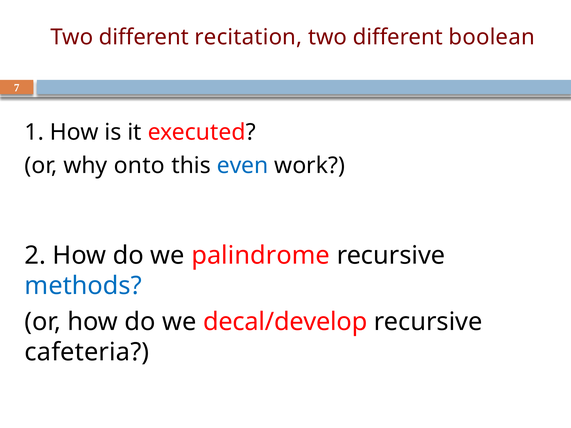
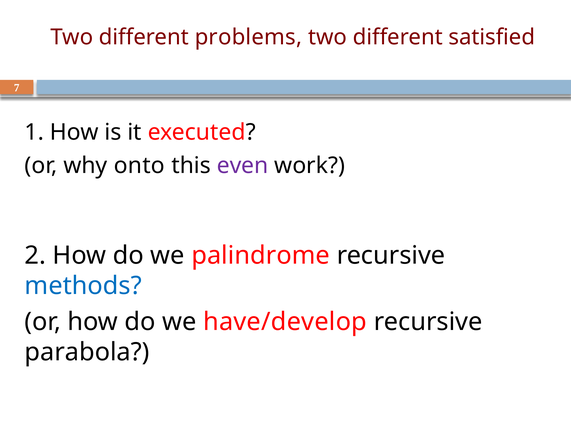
recitation: recitation -> problems
boolean: boolean -> satisfied
even colour: blue -> purple
decal/develop: decal/develop -> have/develop
cafeteria: cafeteria -> parabola
